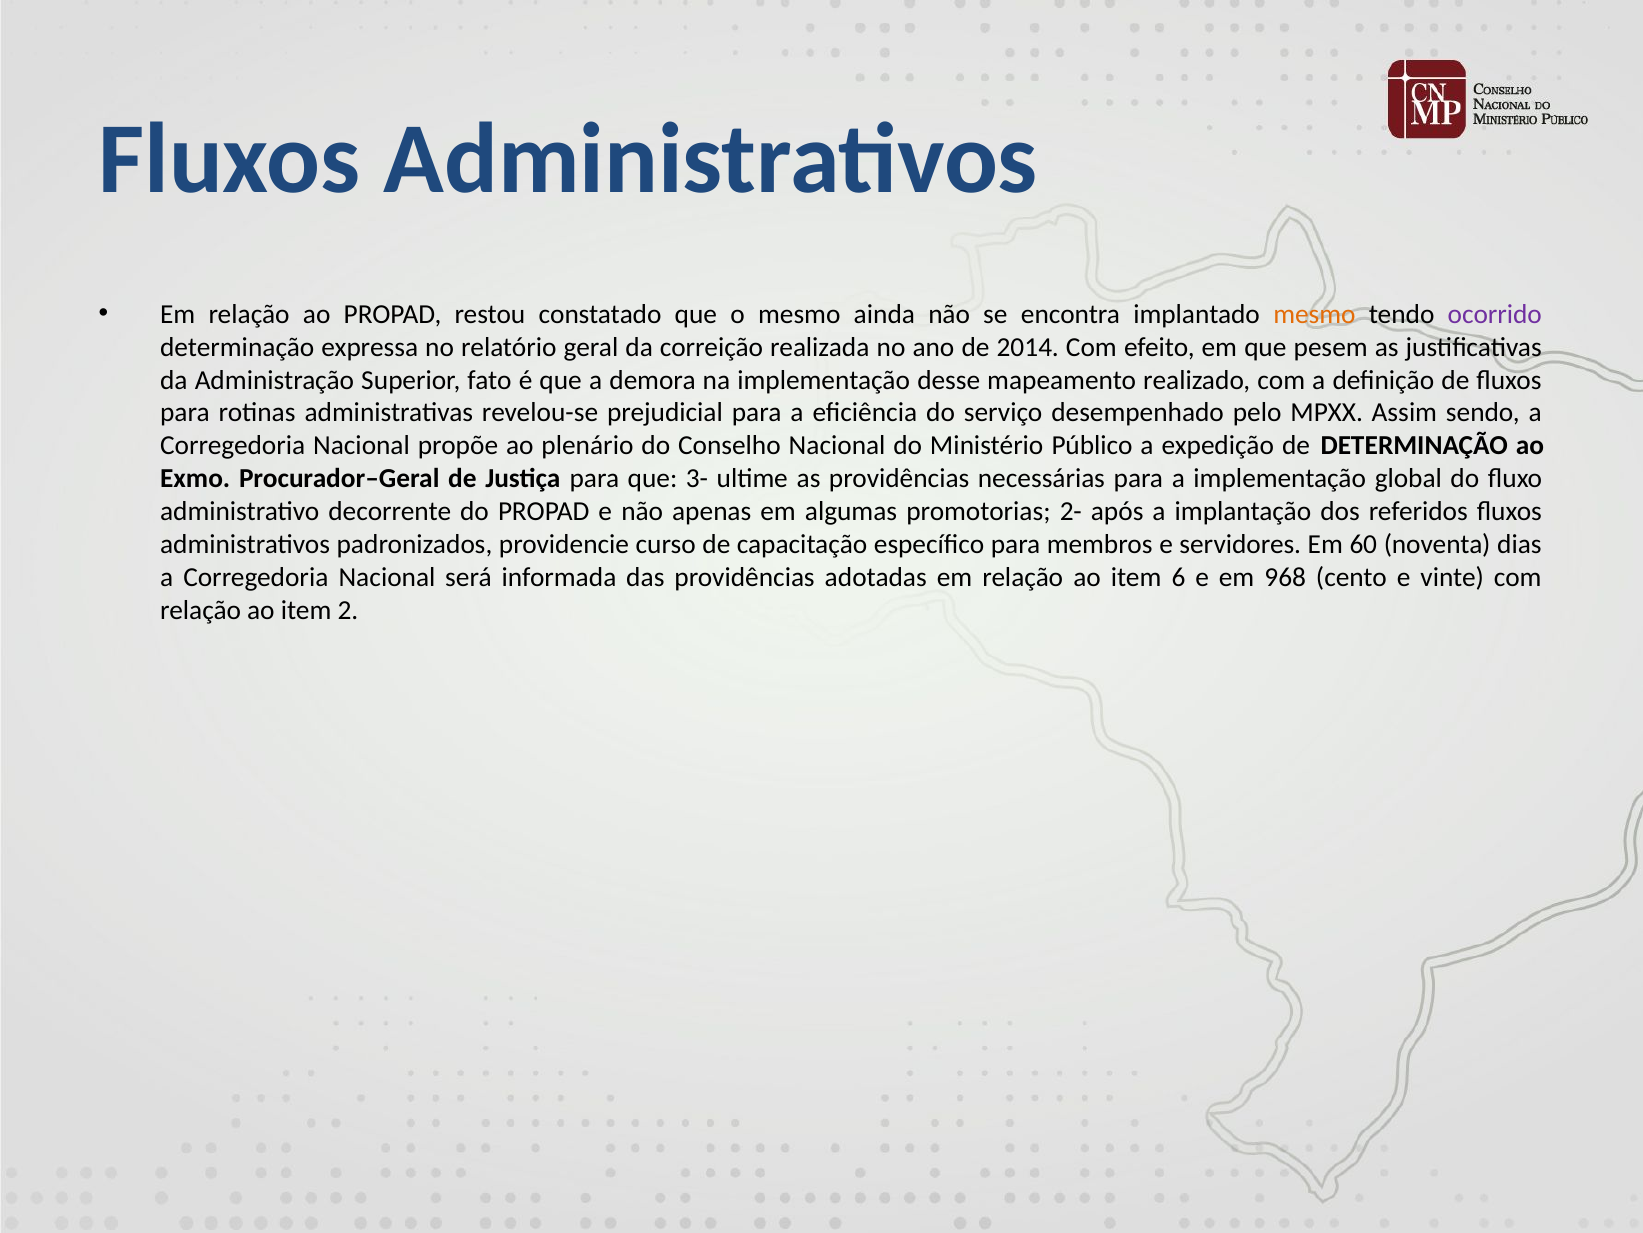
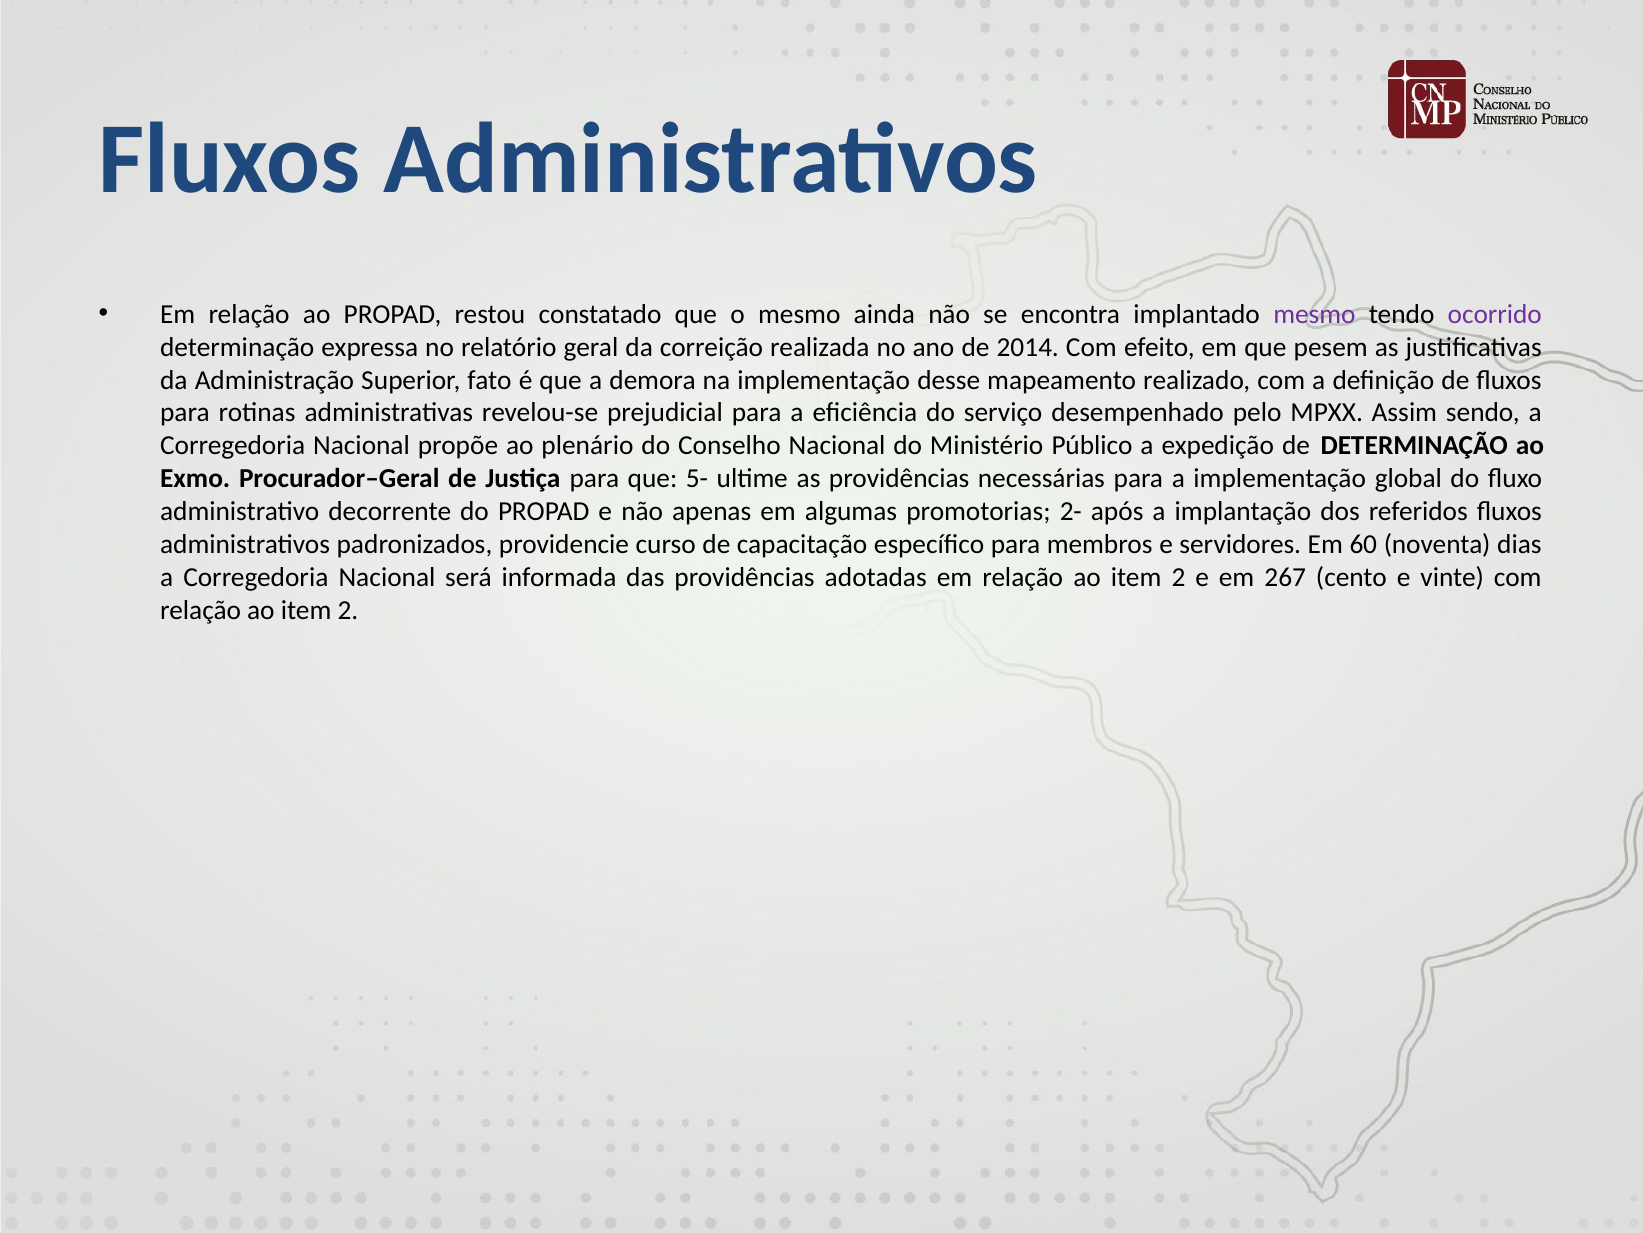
mesmo at (1314, 314) colour: orange -> purple
3-: 3- -> 5-
6 at (1178, 577): 6 -> 2
968: 968 -> 267
